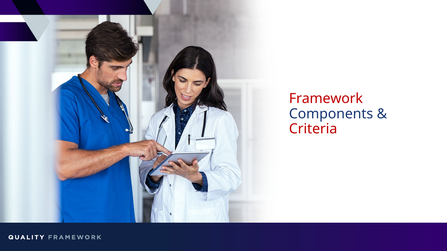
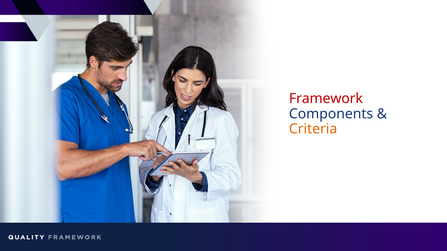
Criteria colour: red -> orange
